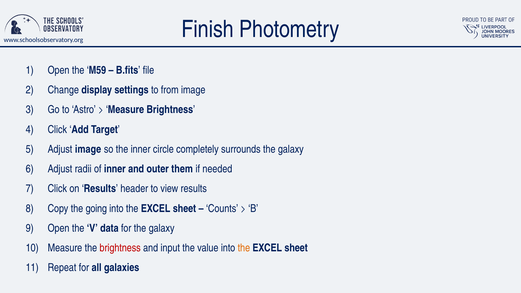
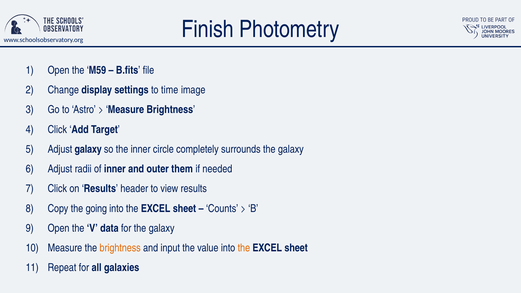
from: from -> time
Adjust image: image -> galaxy
brightness at (120, 248) colour: red -> orange
